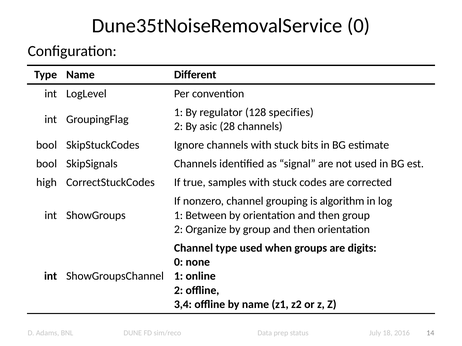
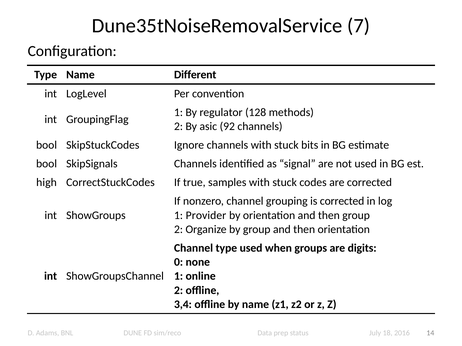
Dune35tNoiseRemovalService 0: 0 -> 7
specifies: specifies -> methods
28: 28 -> 92
is algorithm: algorithm -> corrected
Between: Between -> Provider
